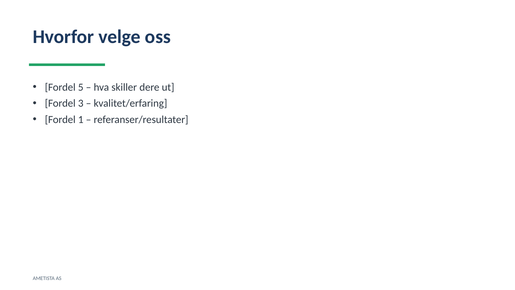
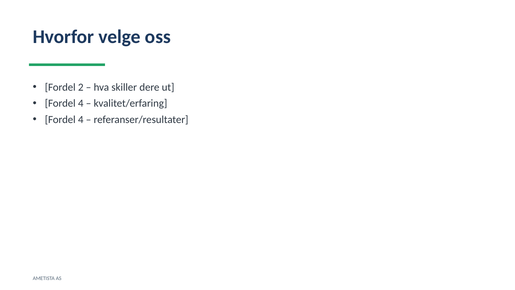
5: 5 -> 2
3 at (81, 103): 3 -> 4
1 at (81, 119): 1 -> 4
